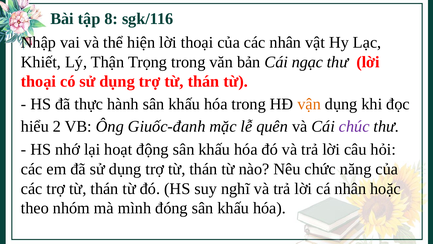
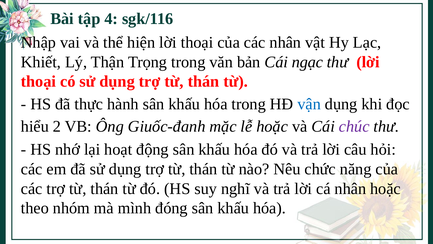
8: 8 -> 4
vận colour: orange -> blue
lễ quên: quên -> hoặc
